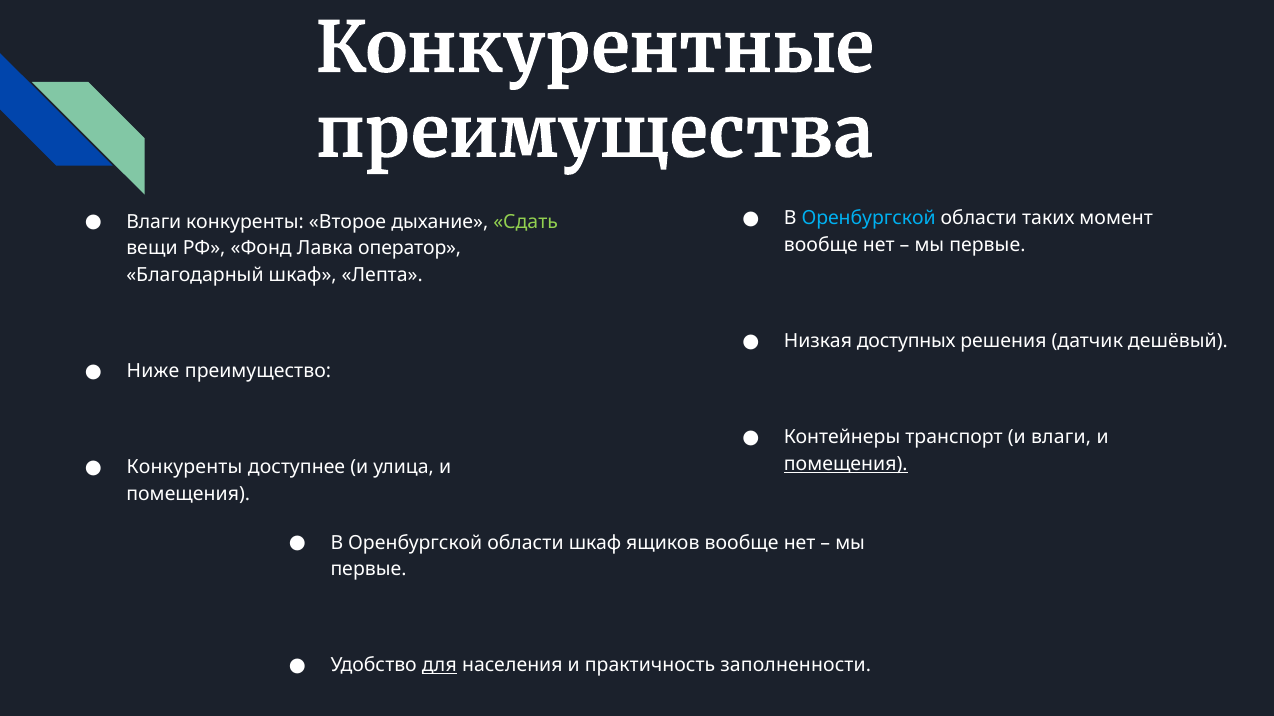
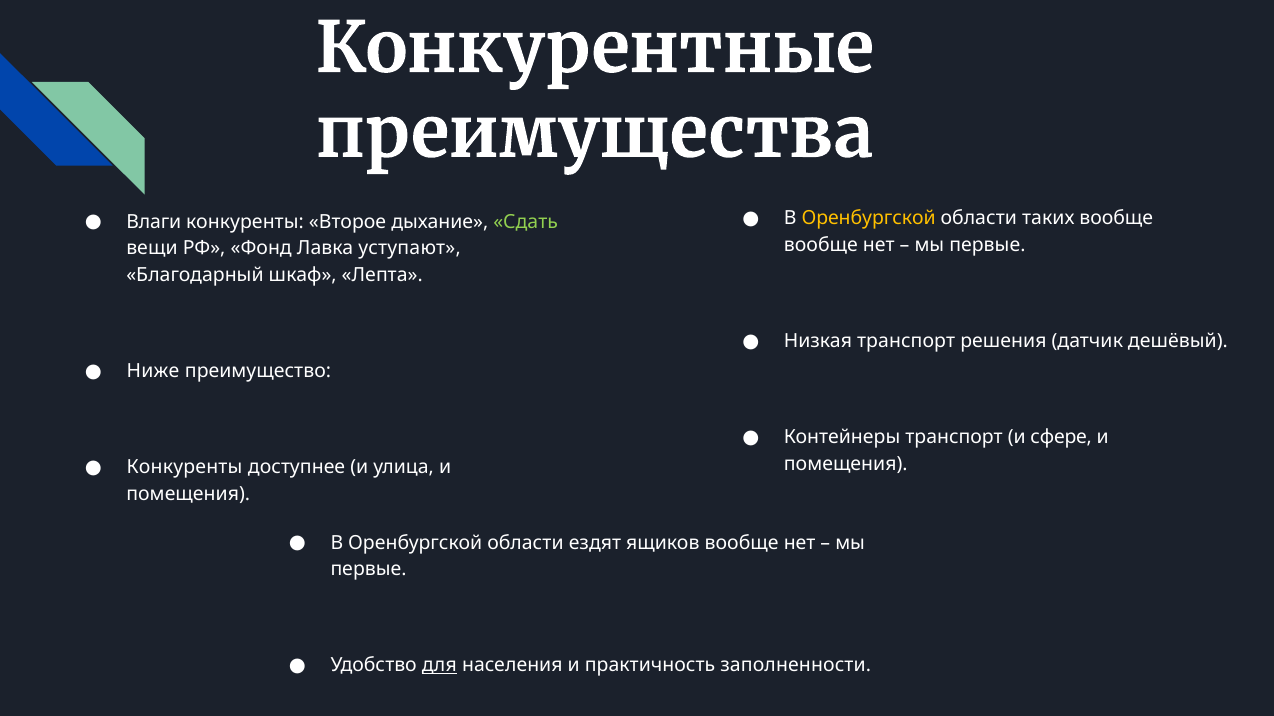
Оренбургской at (869, 218) colour: light blue -> yellow
таких момент: момент -> вообще
оператор: оператор -> уступают
Низкая доступных: доступных -> транспорт
и влаги: влаги -> сфере
помещения at (846, 464) underline: present -> none
области шкаф: шкаф -> ездят
